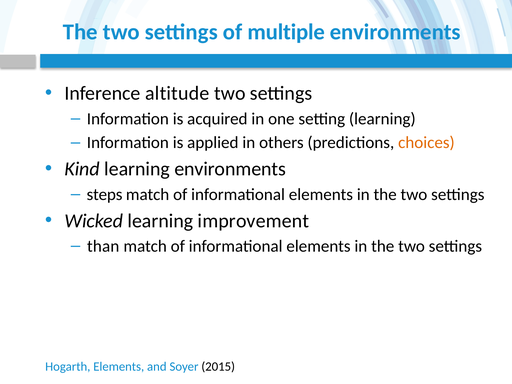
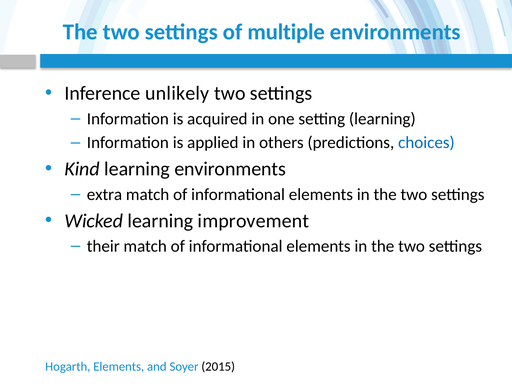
altitude: altitude -> unlikely
choices colour: orange -> blue
steps: steps -> extra
than: than -> their
